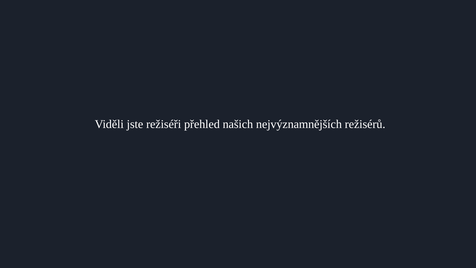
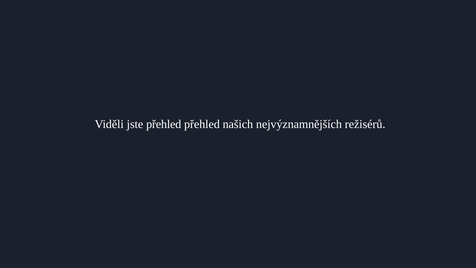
jste režiséři: režiséři -> přehled
